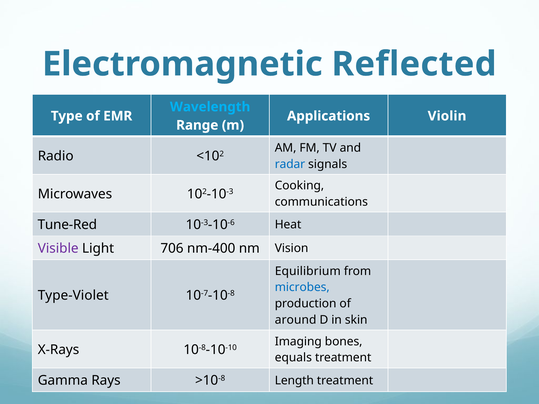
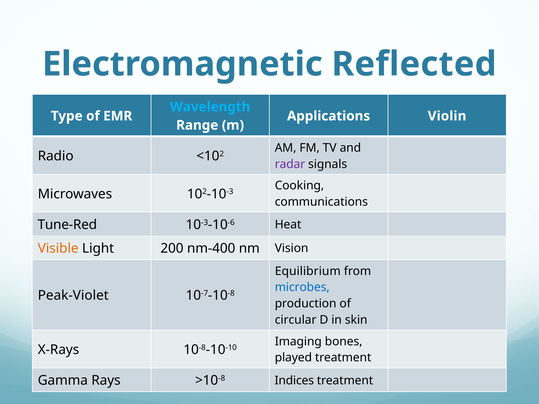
radar colour: blue -> purple
Visible colour: purple -> orange
706: 706 -> 200
Type-Violet: Type-Violet -> Peak-Violet
around: around -> circular
equals: equals -> played
Length: Length -> Indices
